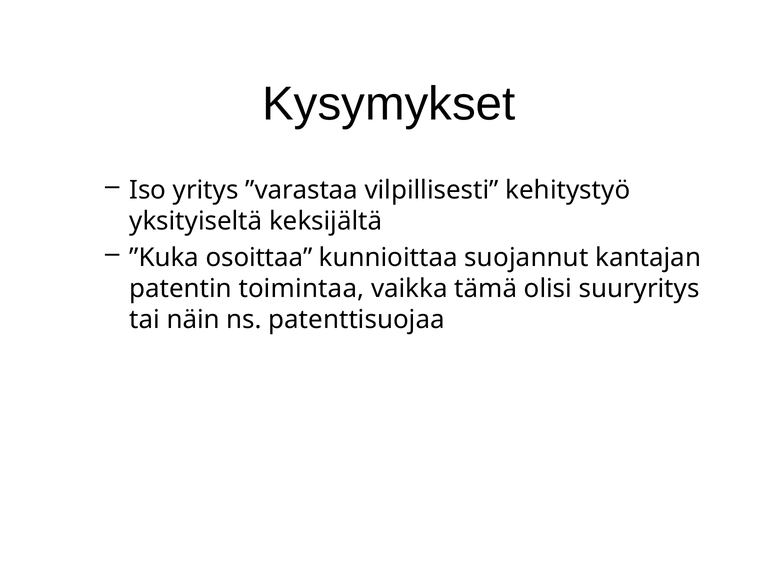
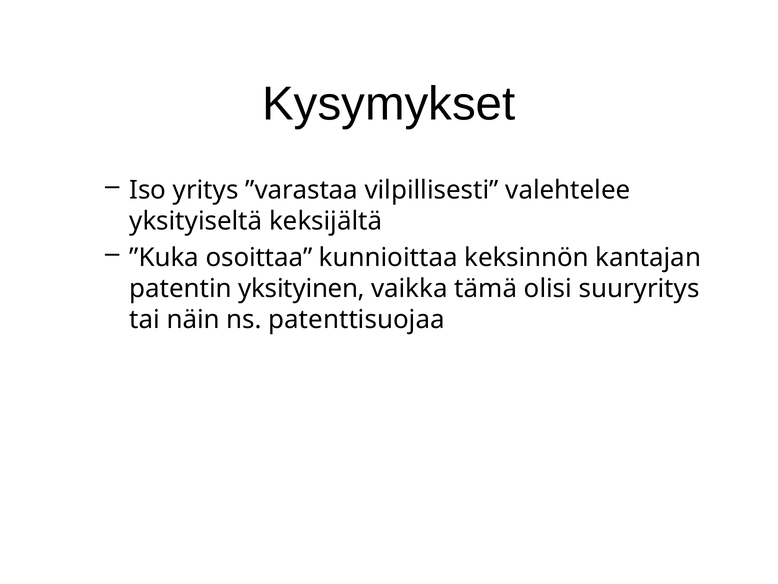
kehitystyö: kehitystyö -> valehtelee
suojannut: suojannut -> keksinnön
toimintaa: toimintaa -> yksityinen
